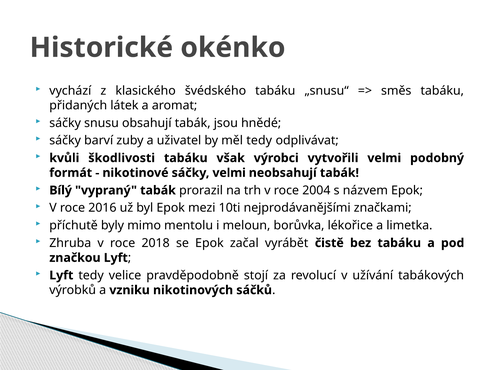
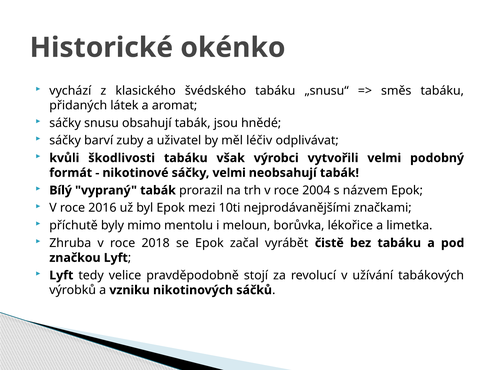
měl tedy: tedy -> léčiv
